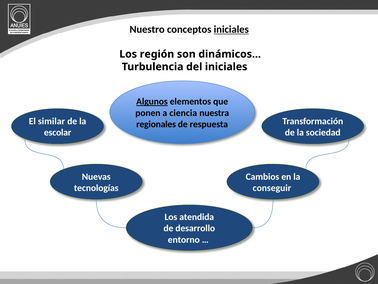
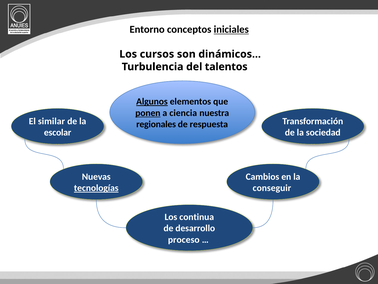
Nuestro: Nuestro -> Entorno
región: región -> cursos
del iniciales: iniciales -> talentos
ponen underline: none -> present
tecnologías underline: none -> present
atendida: atendida -> continua
entorno: entorno -> proceso
